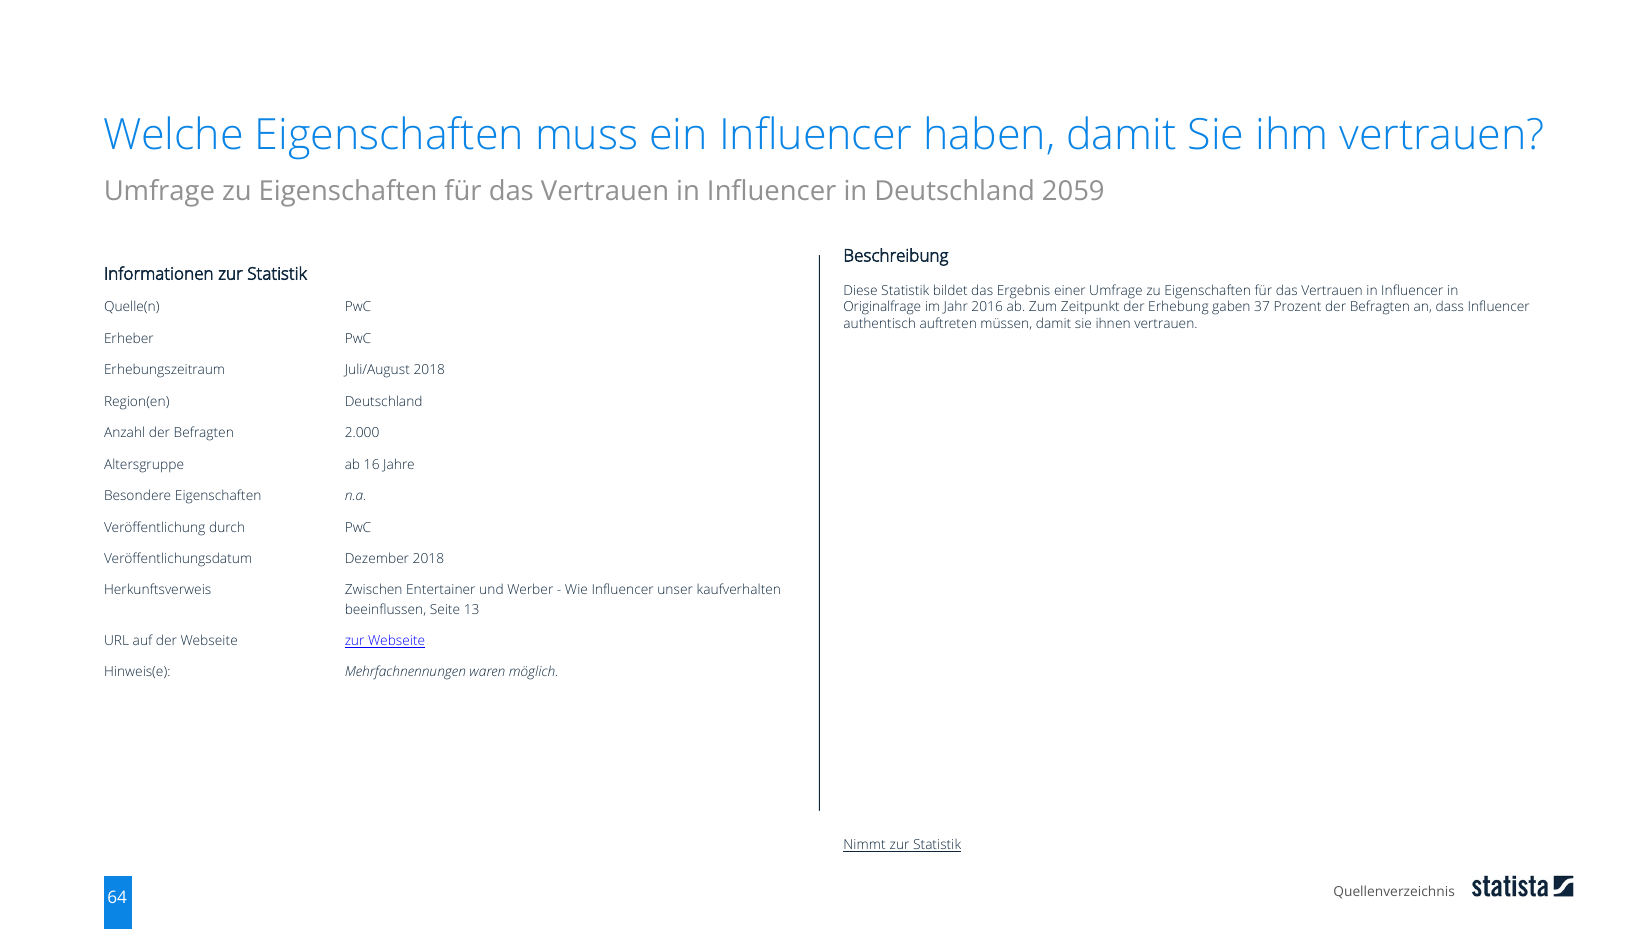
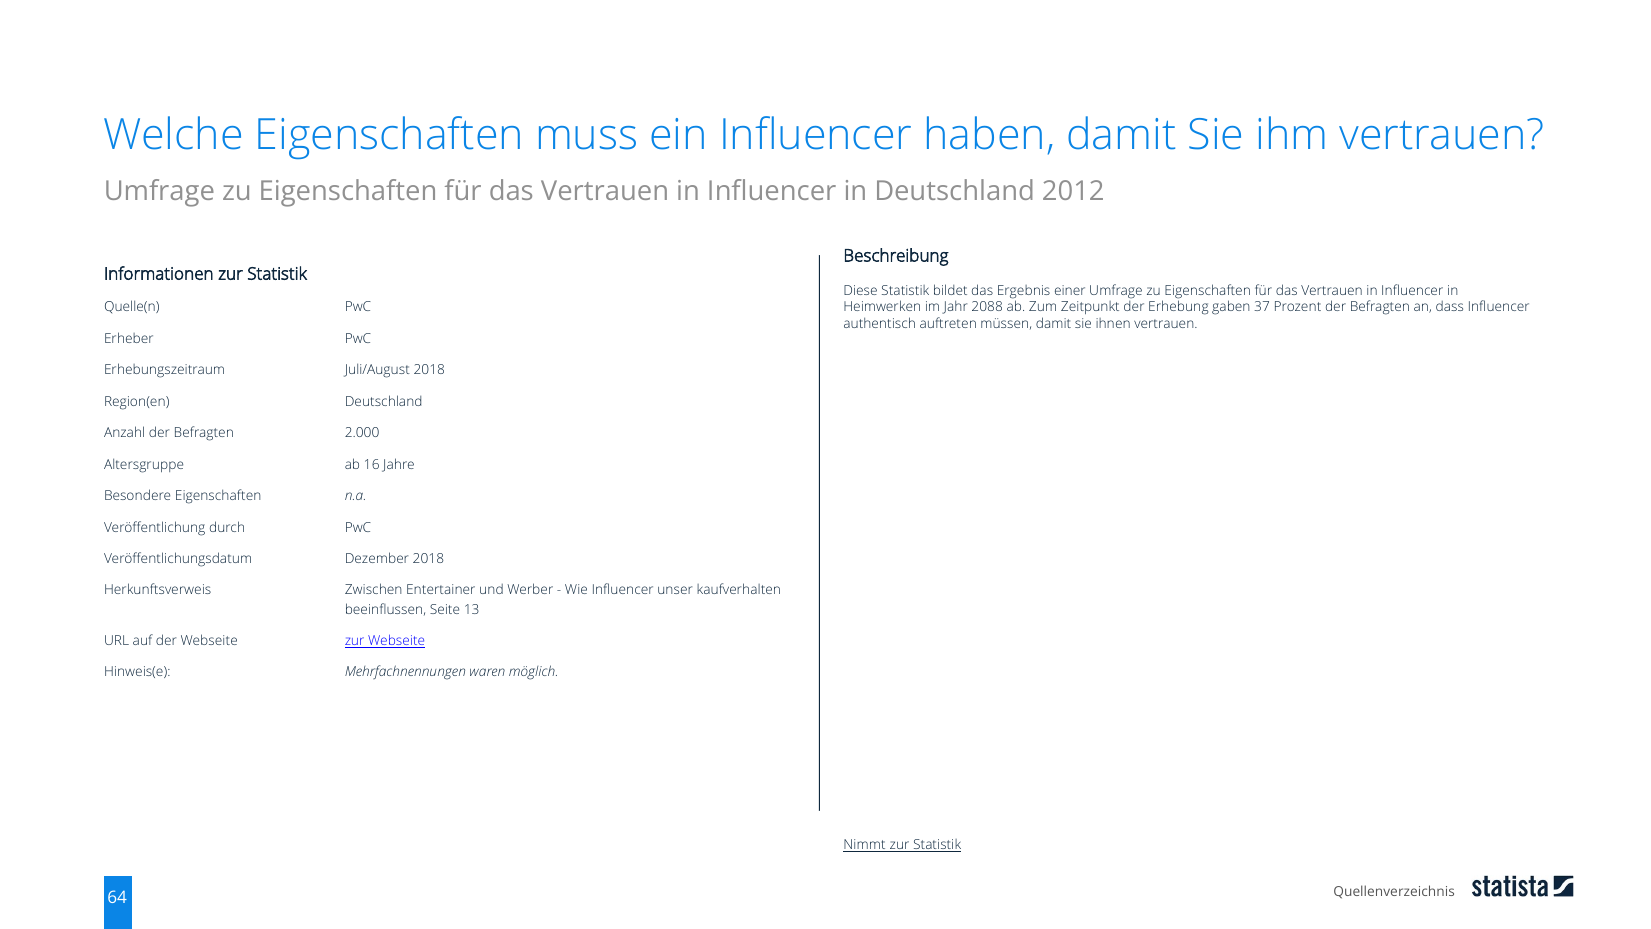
2059: 2059 -> 2012
Originalfrage: Originalfrage -> Heimwerken
2016: 2016 -> 2088
